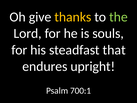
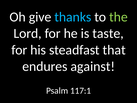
thanks colour: yellow -> light blue
souls: souls -> taste
upright: upright -> against
700:1: 700:1 -> 117:1
